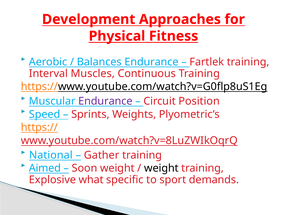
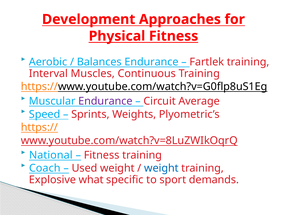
Position: Position -> Average
Gather at (102, 155): Gather -> Fitness
Aimed: Aimed -> Coach
Soon: Soon -> Used
weight at (161, 168) colour: black -> blue
